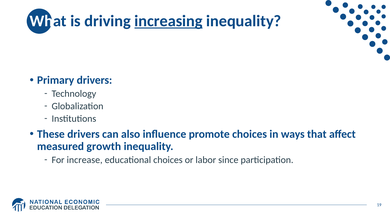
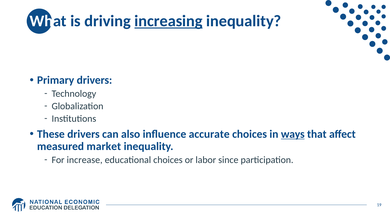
promote: promote -> accurate
ways underline: none -> present
growth: growth -> market
